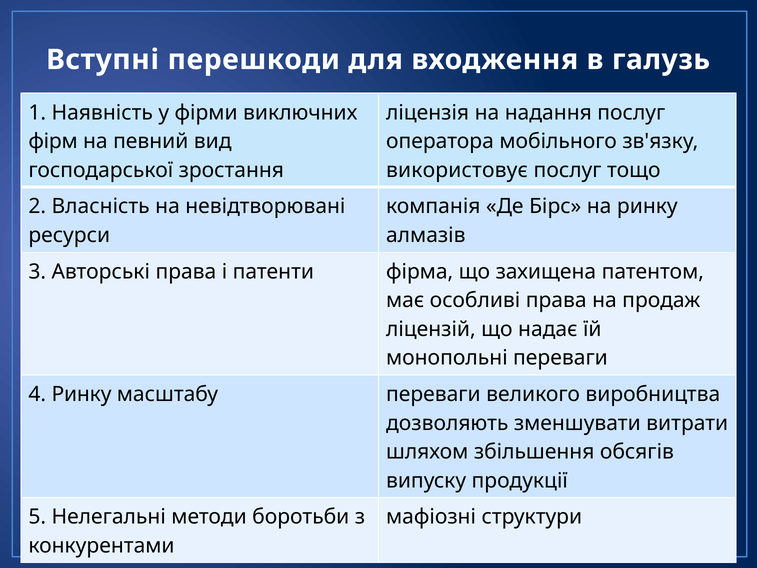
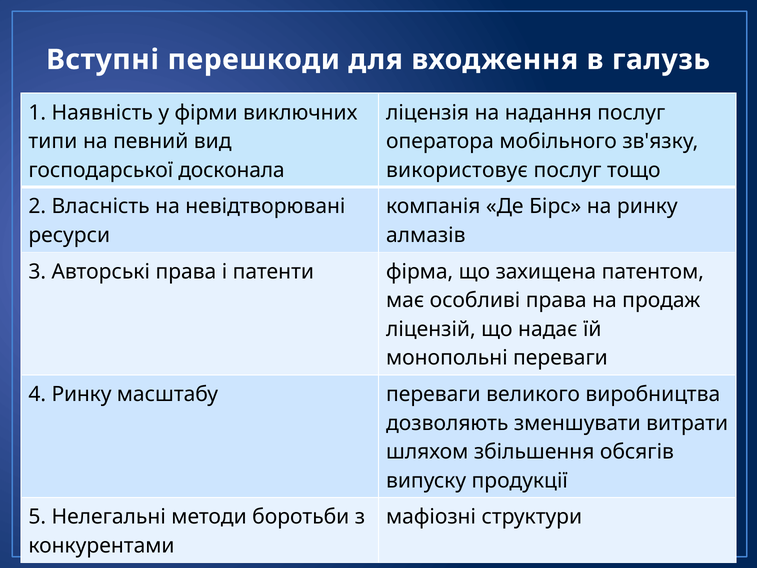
фірм: фірм -> типи
зростання: зростання -> досконала
